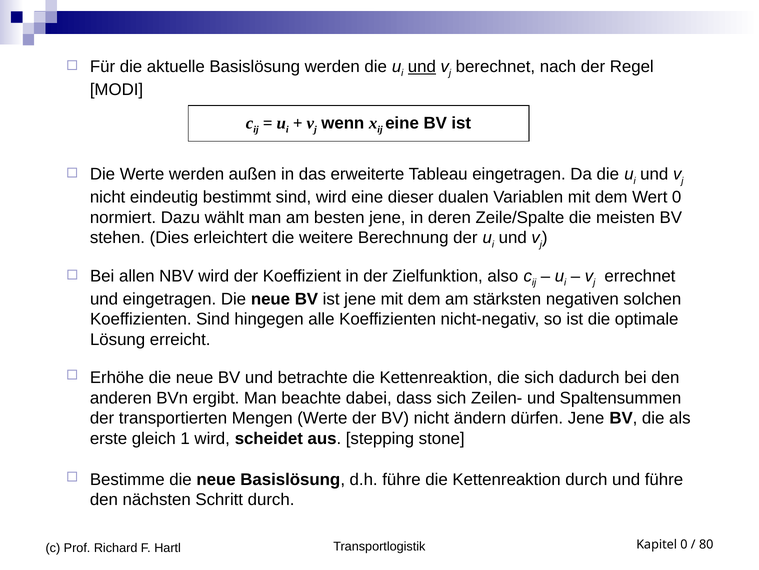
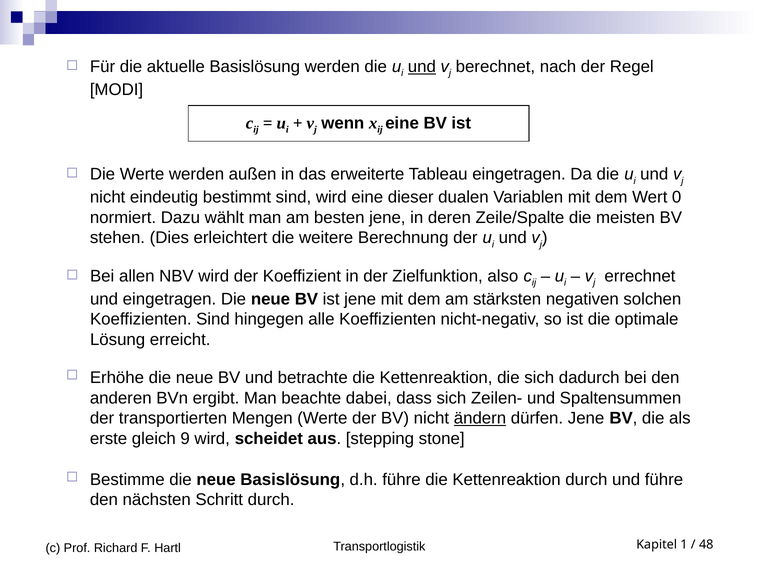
ändern underline: none -> present
1: 1 -> 9
Kapitel 0: 0 -> 1
80: 80 -> 48
